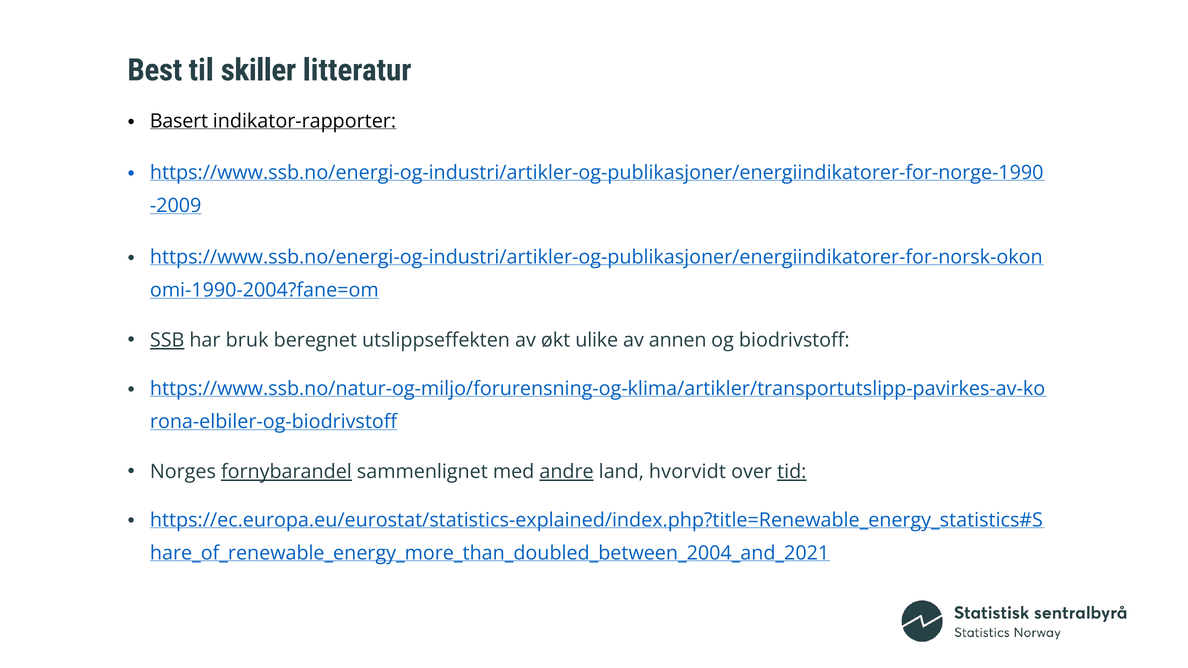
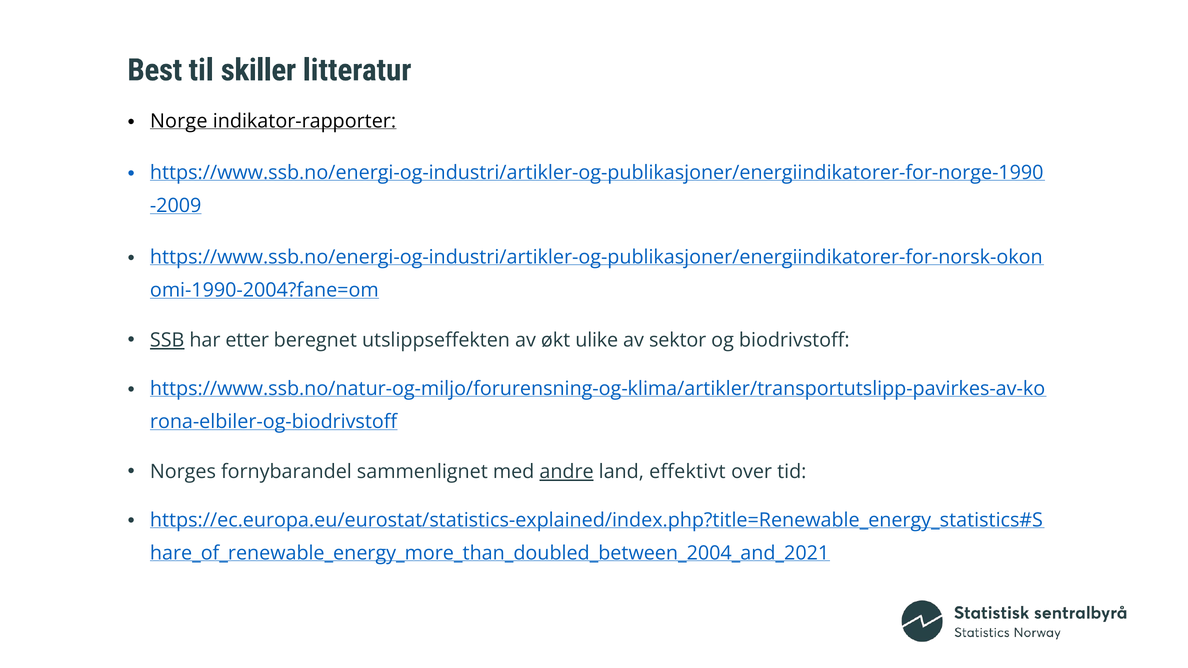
Basert: Basert -> Norge
bruk: bruk -> etter
annen: annen -> sektor
fornybarandel underline: present -> none
hvorvidt: hvorvidt -> effektivt
tid underline: present -> none
